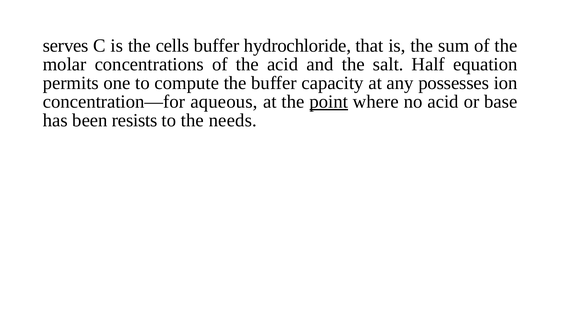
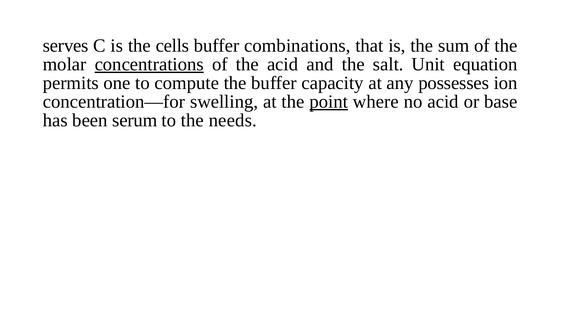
hydrochloride: hydrochloride -> combinations
concentrations underline: none -> present
Half: Half -> Unit
aqueous: aqueous -> swelling
resists: resists -> serum
